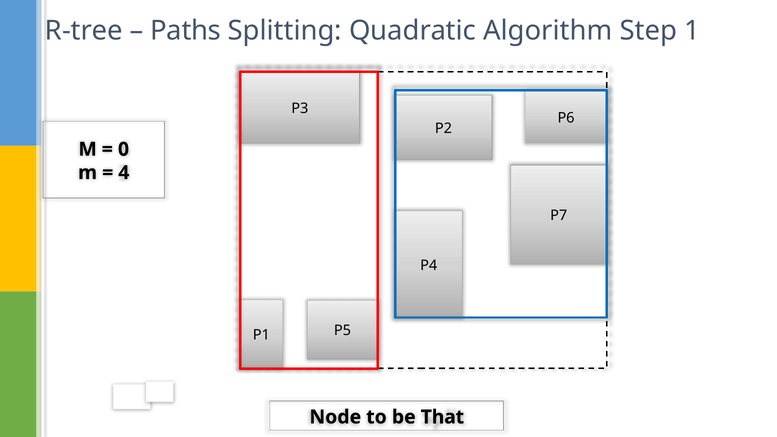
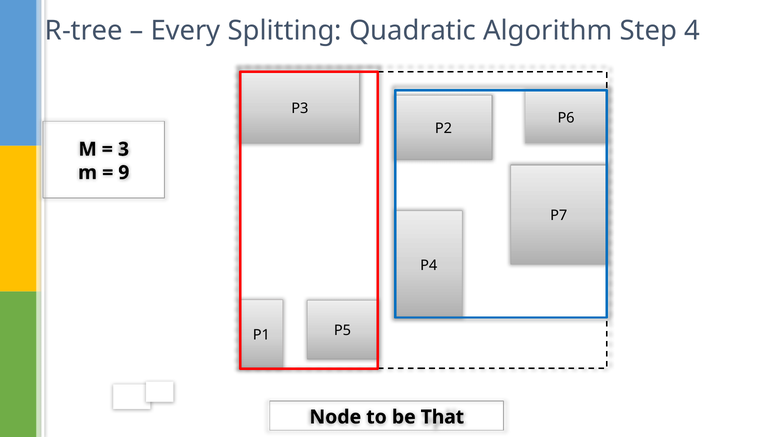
Paths: Paths -> Every
1: 1 -> 4
0: 0 -> 3
4: 4 -> 9
